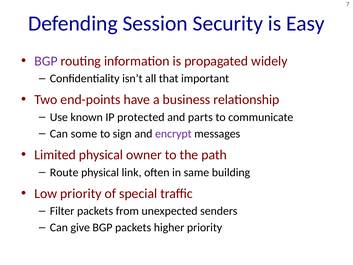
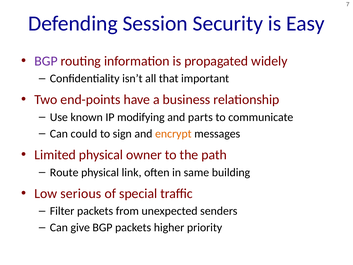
protected: protected -> modifying
some: some -> could
encrypt colour: purple -> orange
Low priority: priority -> serious
